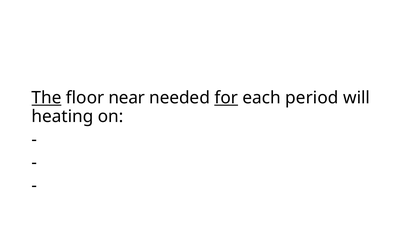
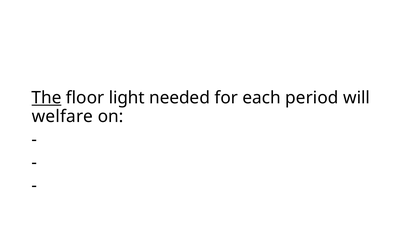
near: near -> light
for underline: present -> none
heating: heating -> welfare
